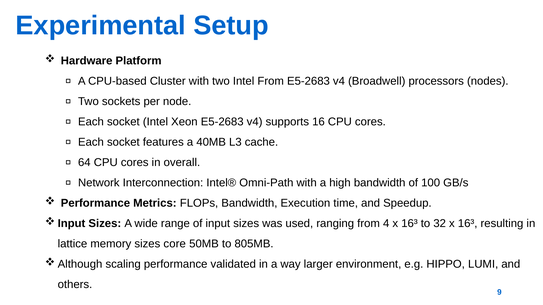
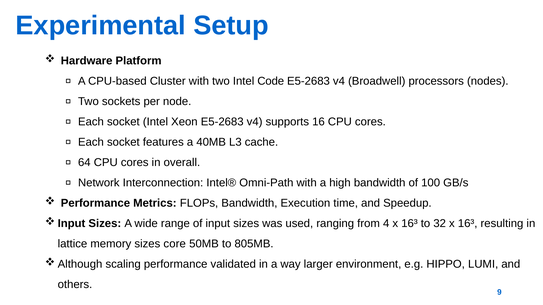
Intel From: From -> Code
